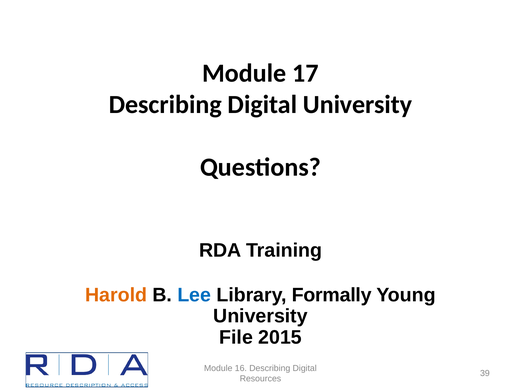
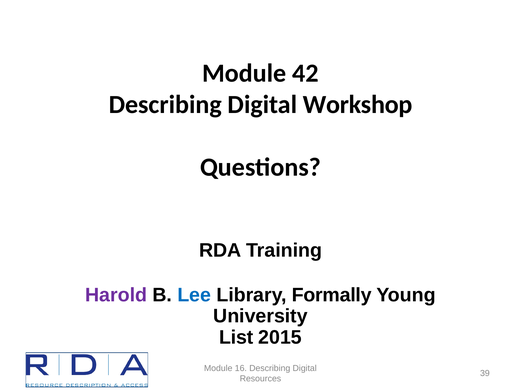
17: 17 -> 42
Digital University: University -> Workshop
Harold colour: orange -> purple
File: File -> List
